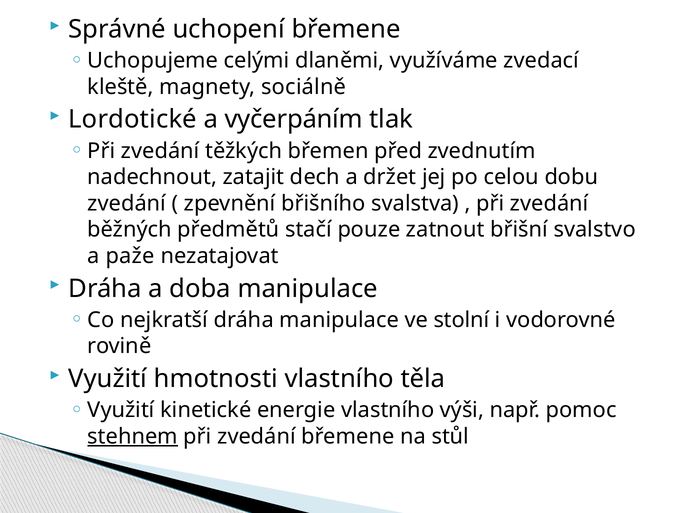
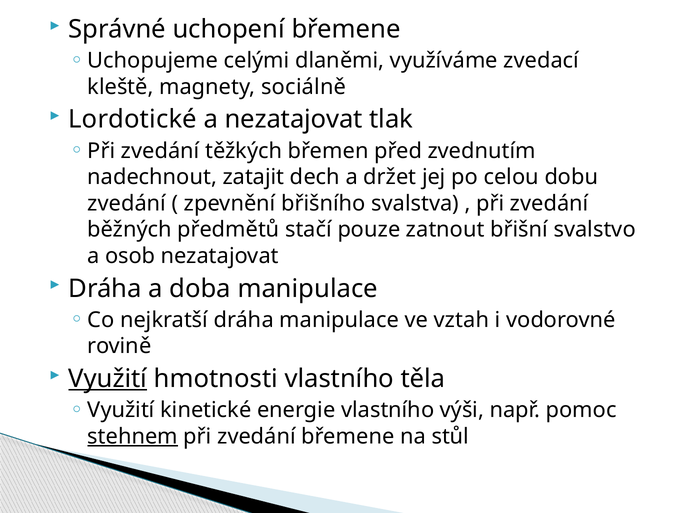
a vyčerpáním: vyčerpáním -> nezatajovat
paže: paže -> osob
stolní: stolní -> vztah
Využití at (108, 379) underline: none -> present
